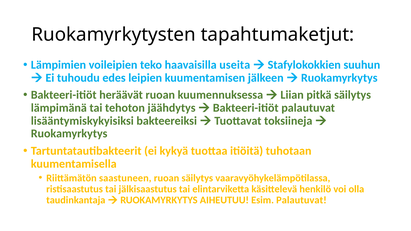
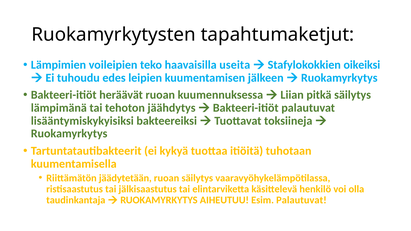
suuhun: suuhun -> oikeiksi
saastuneen: saastuneen -> jäädytetään
